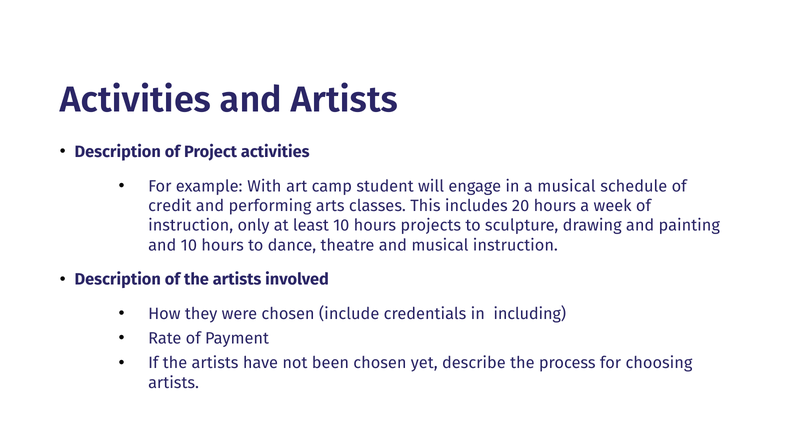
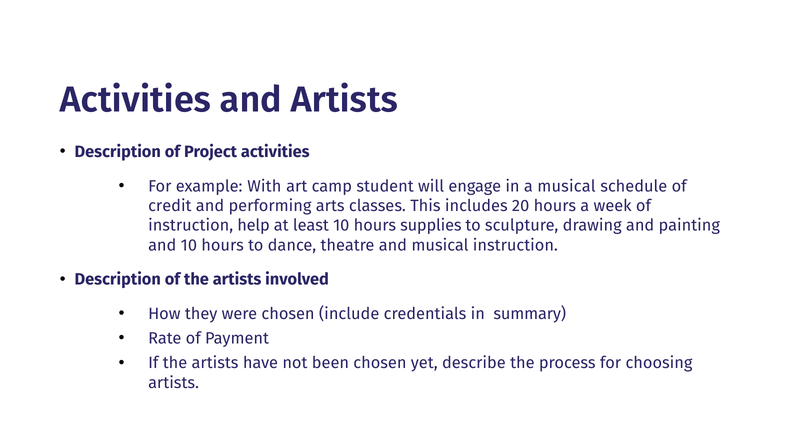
only: only -> help
projects: projects -> supplies
including: including -> summary
